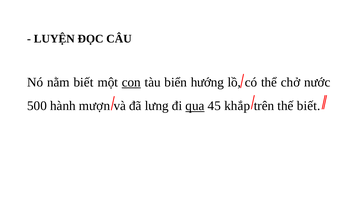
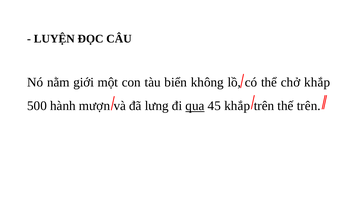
nằm biết: biết -> giới
con underline: present -> none
hướng: hướng -> không
chở nước: nước -> khắp
thế biết: biết -> trên
